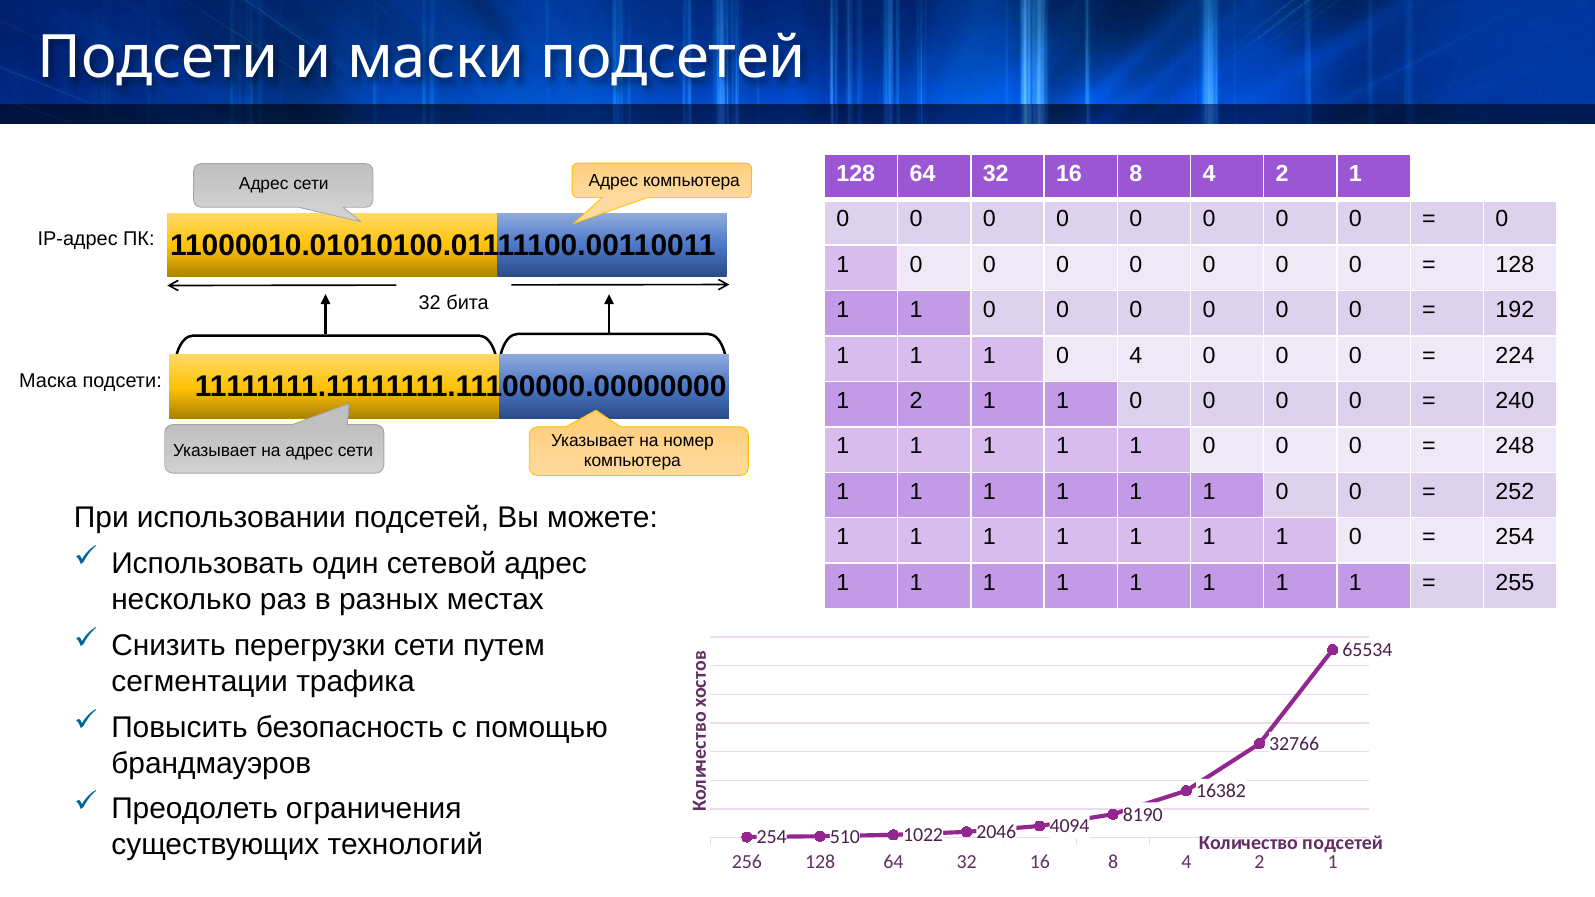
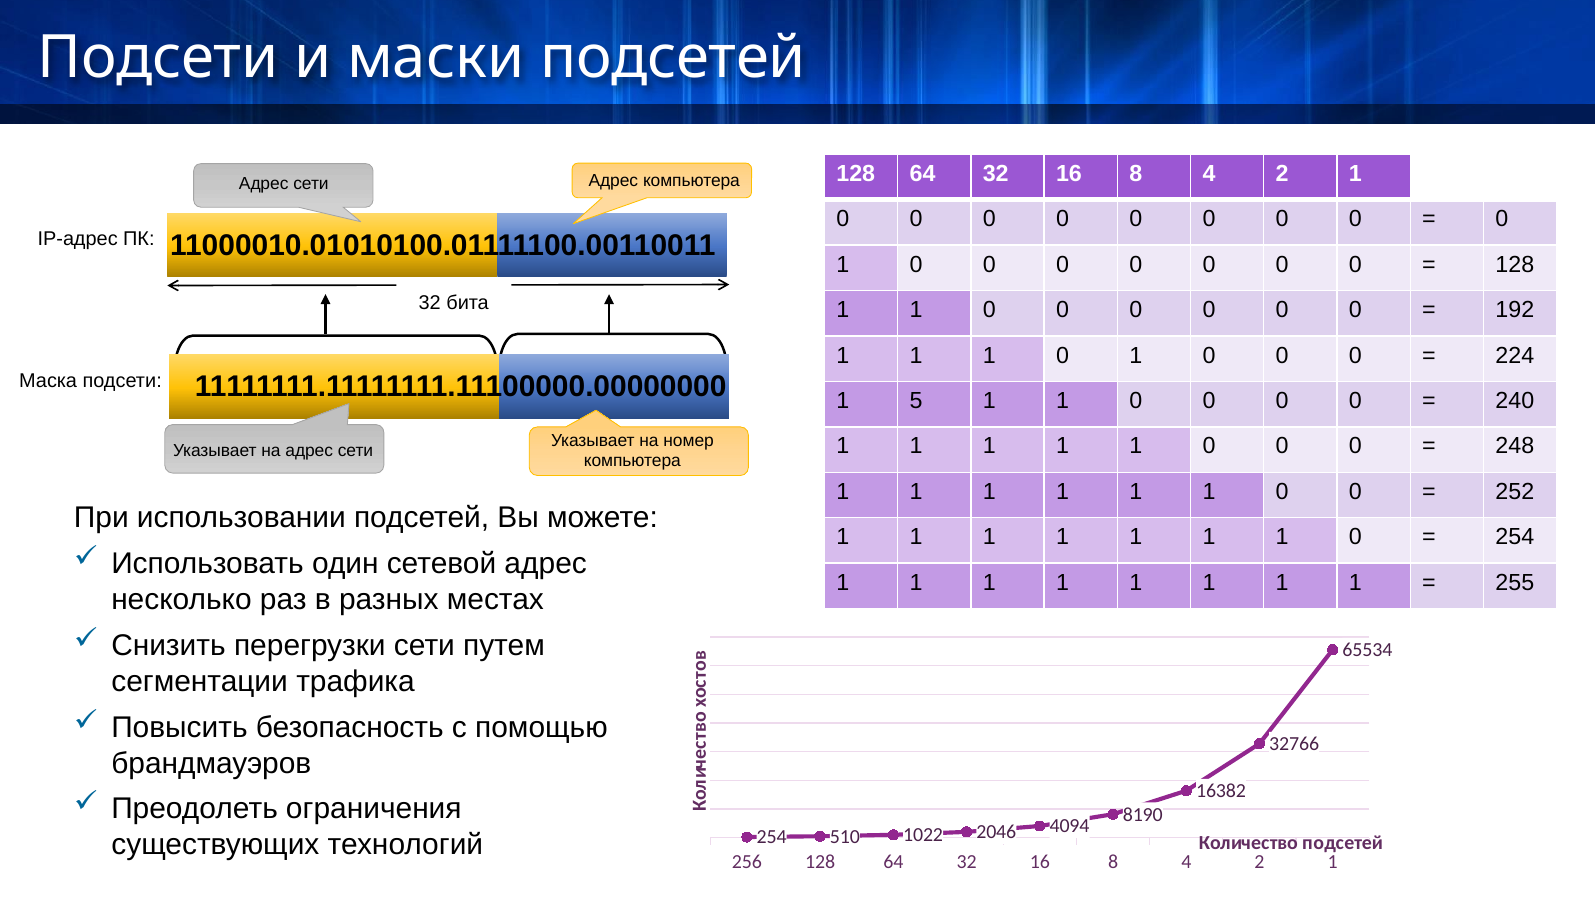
1 0 4: 4 -> 1
1 2: 2 -> 5
